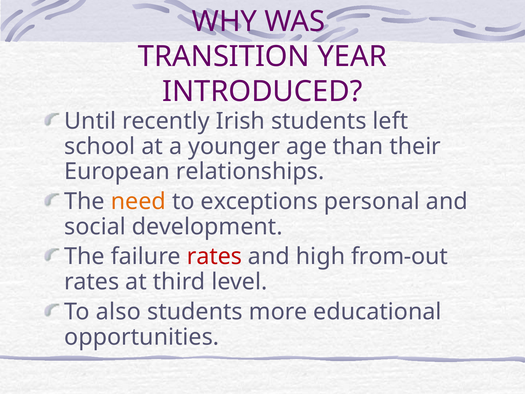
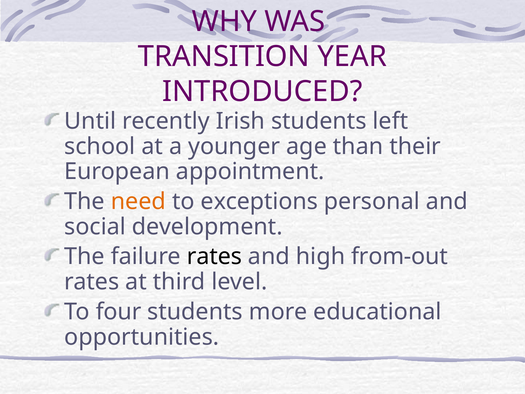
relationships: relationships -> appointment
rates at (214, 256) colour: red -> black
also: also -> four
